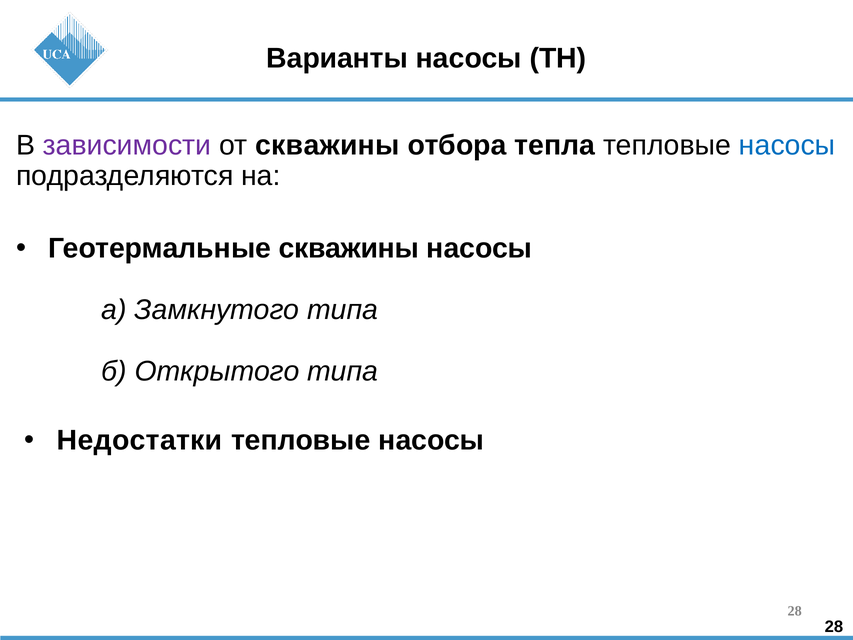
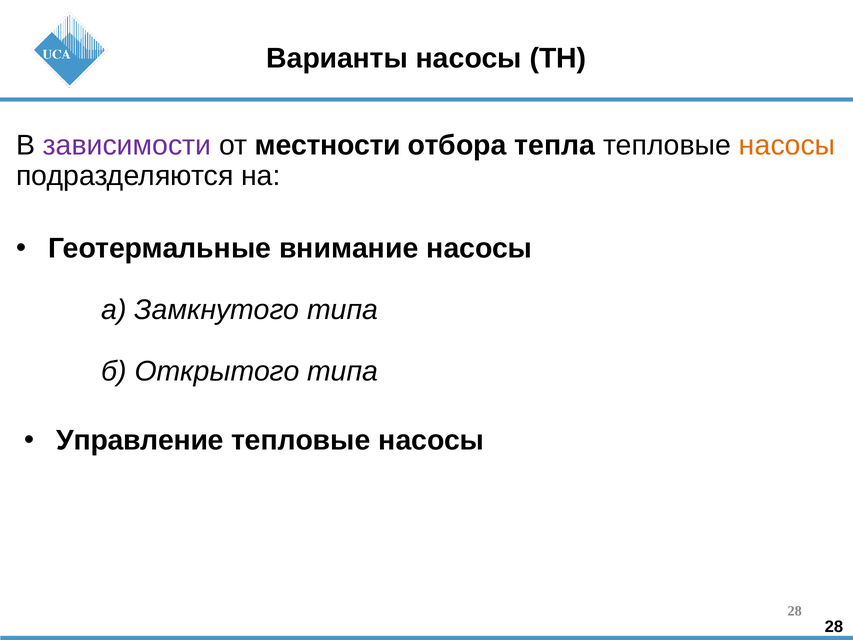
от скважины: скважины -> местности
насосы at (787, 145) colour: blue -> orange
Геотермальные скважины: скважины -> внимание
Недостатки: Недостатки -> Управление
